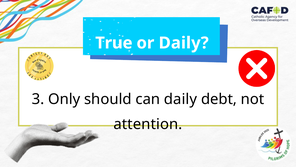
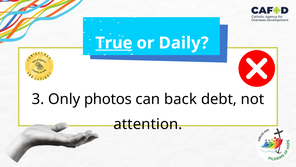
True underline: none -> present
should: should -> photos
can daily: daily -> back
